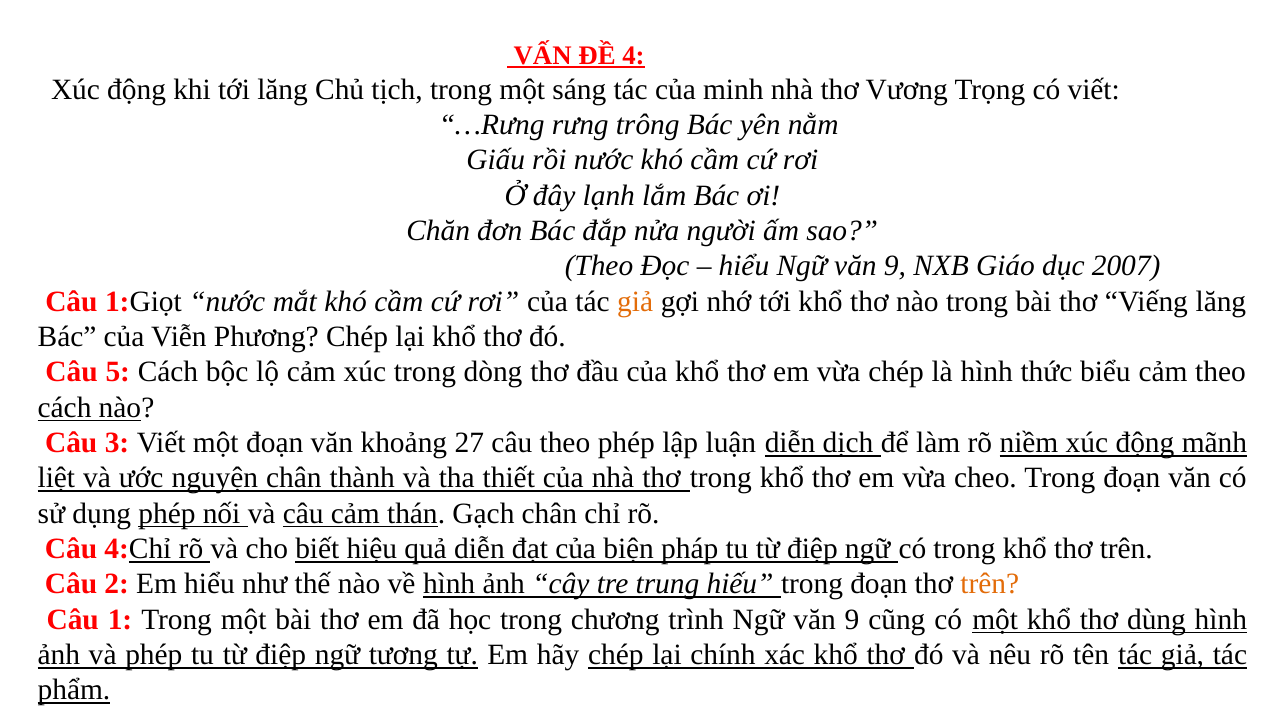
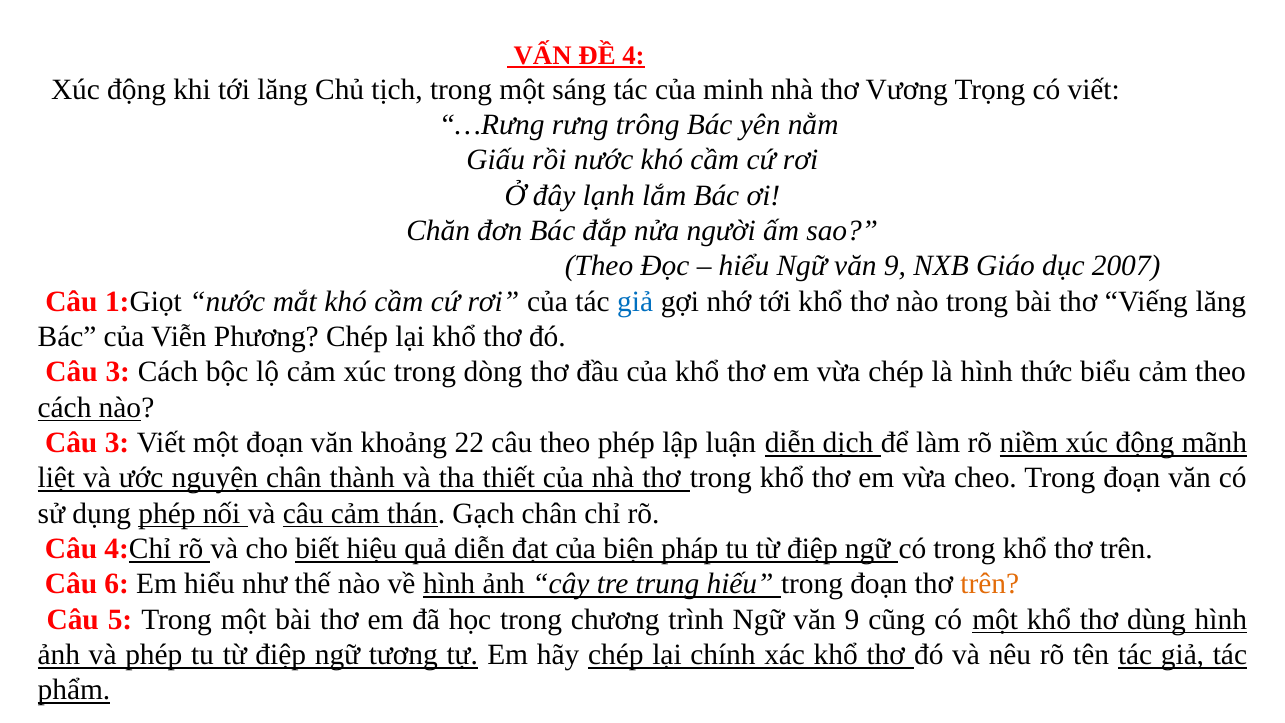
giả at (635, 301) colour: orange -> blue
5 at (118, 372): 5 -> 3
27: 27 -> 22
2: 2 -> 6
1: 1 -> 5
